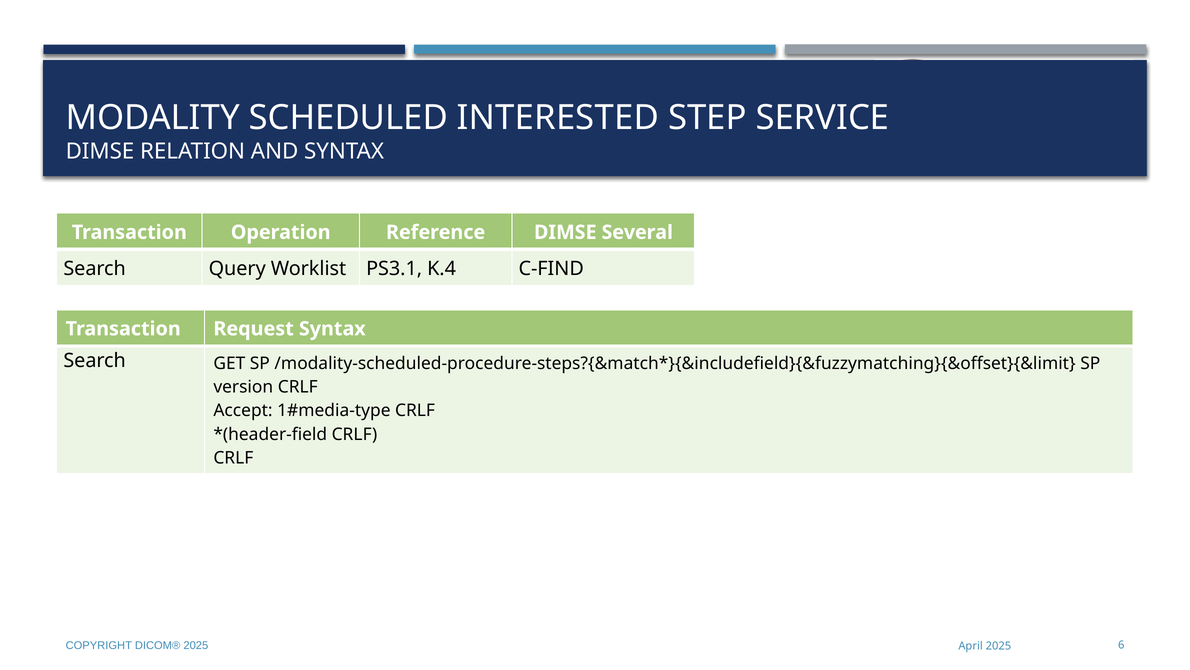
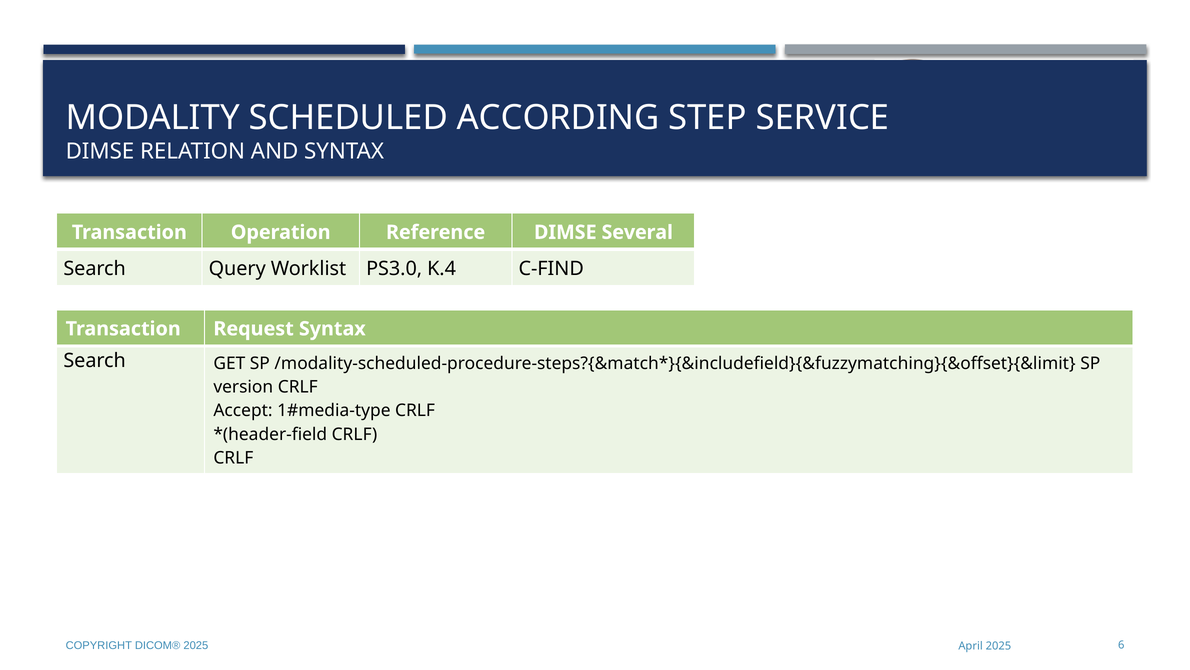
INTERESTED: INTERESTED -> ACCORDING
PS3.1: PS3.1 -> PS3.0
